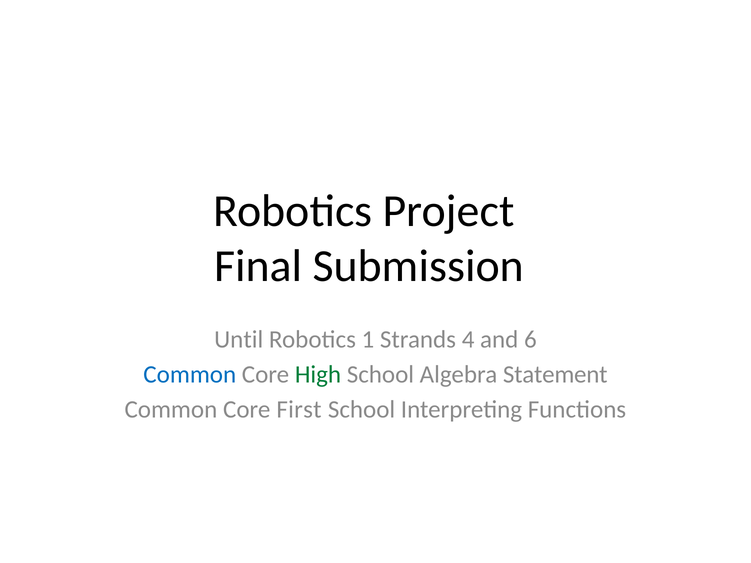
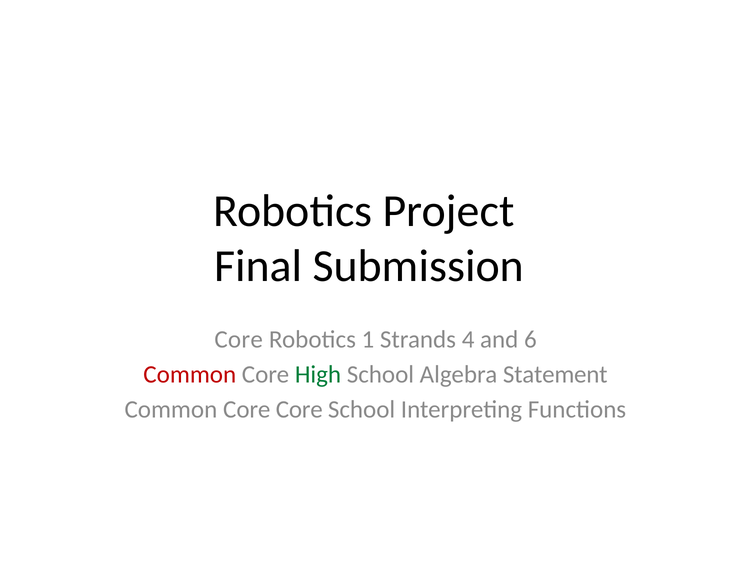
Until at (239, 340): Until -> Core
Common at (190, 375) colour: blue -> red
Core First: First -> Core
